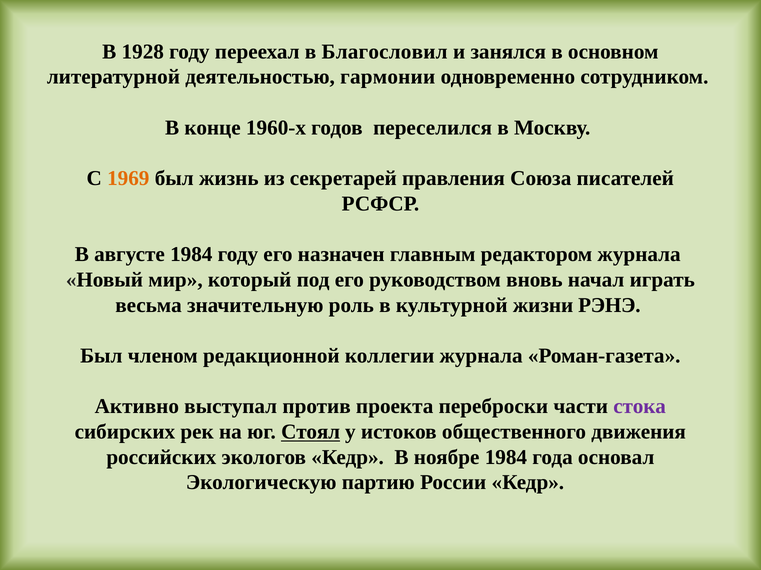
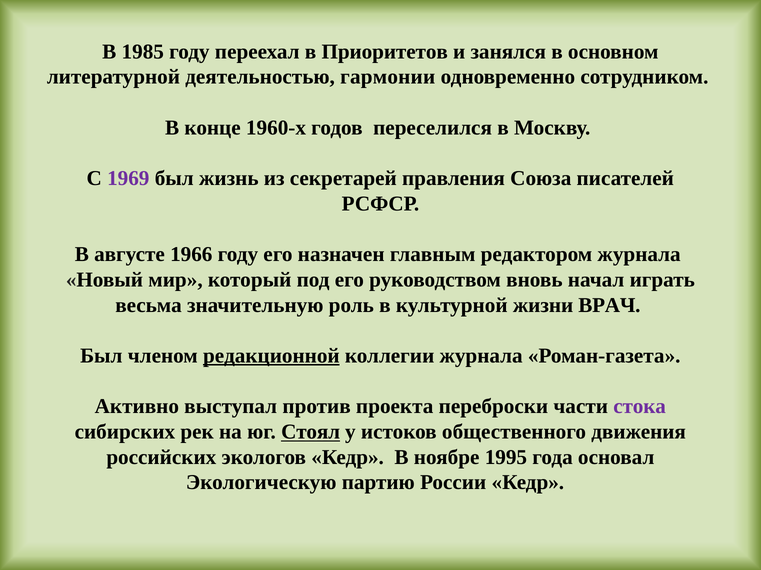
1928: 1928 -> 1985
Благословил: Благословил -> Приоритетов
1969 colour: orange -> purple
августе 1984: 1984 -> 1966
РЭНЭ: РЭНЭ -> ВРАЧ
редакционной underline: none -> present
ноябре 1984: 1984 -> 1995
